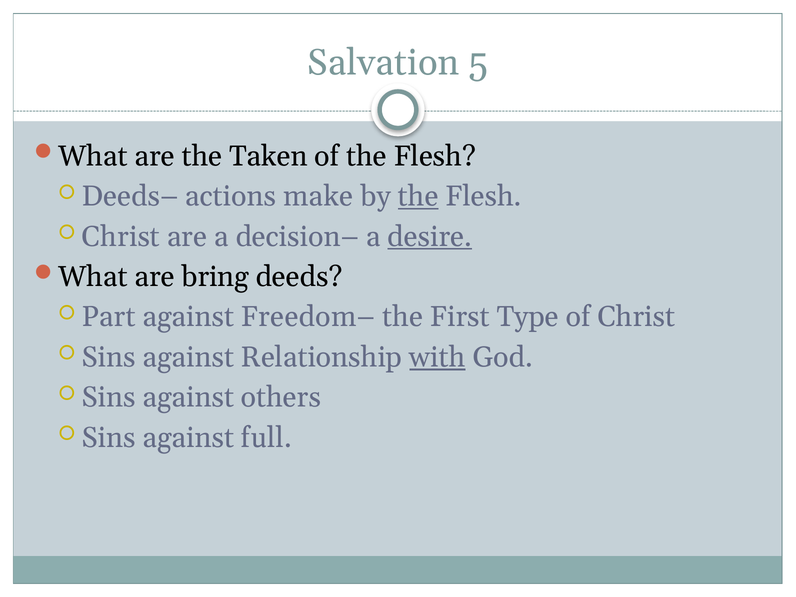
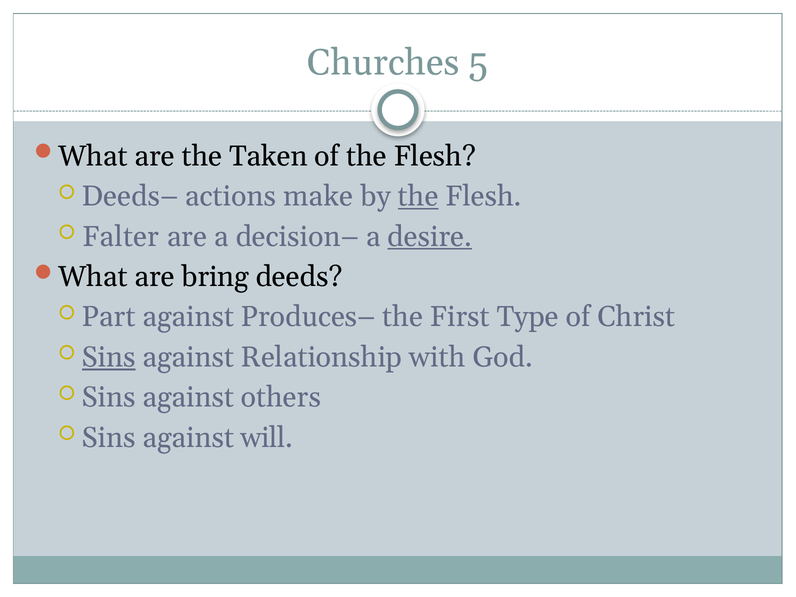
Salvation: Salvation -> Churches
Christ at (121, 237): Christ -> Falter
Freedom–: Freedom– -> Produces–
Sins at (109, 357) underline: none -> present
with underline: present -> none
full: full -> will
